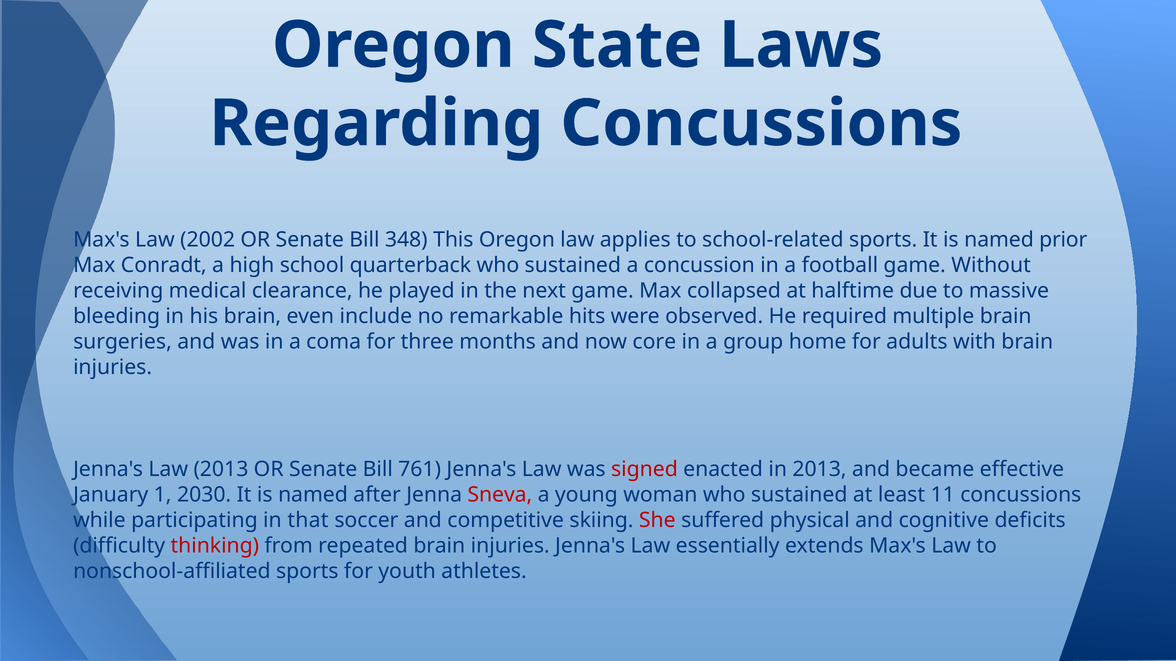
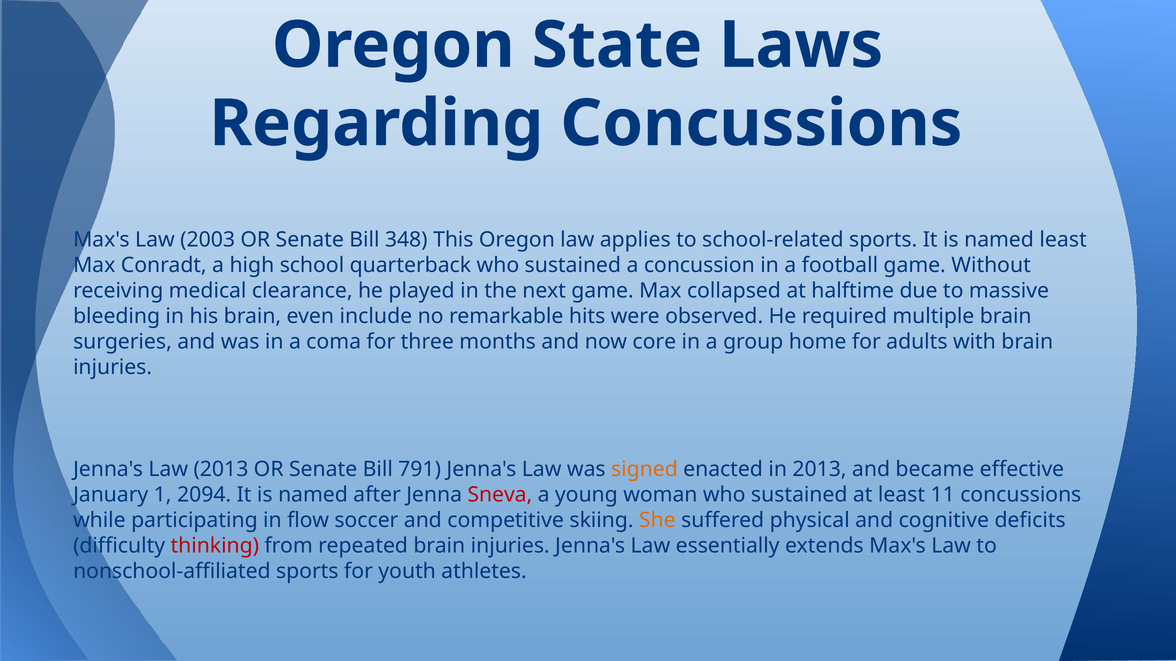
2002: 2002 -> 2003
named prior: prior -> least
761: 761 -> 791
signed colour: red -> orange
2030: 2030 -> 2094
that: that -> flow
She colour: red -> orange
